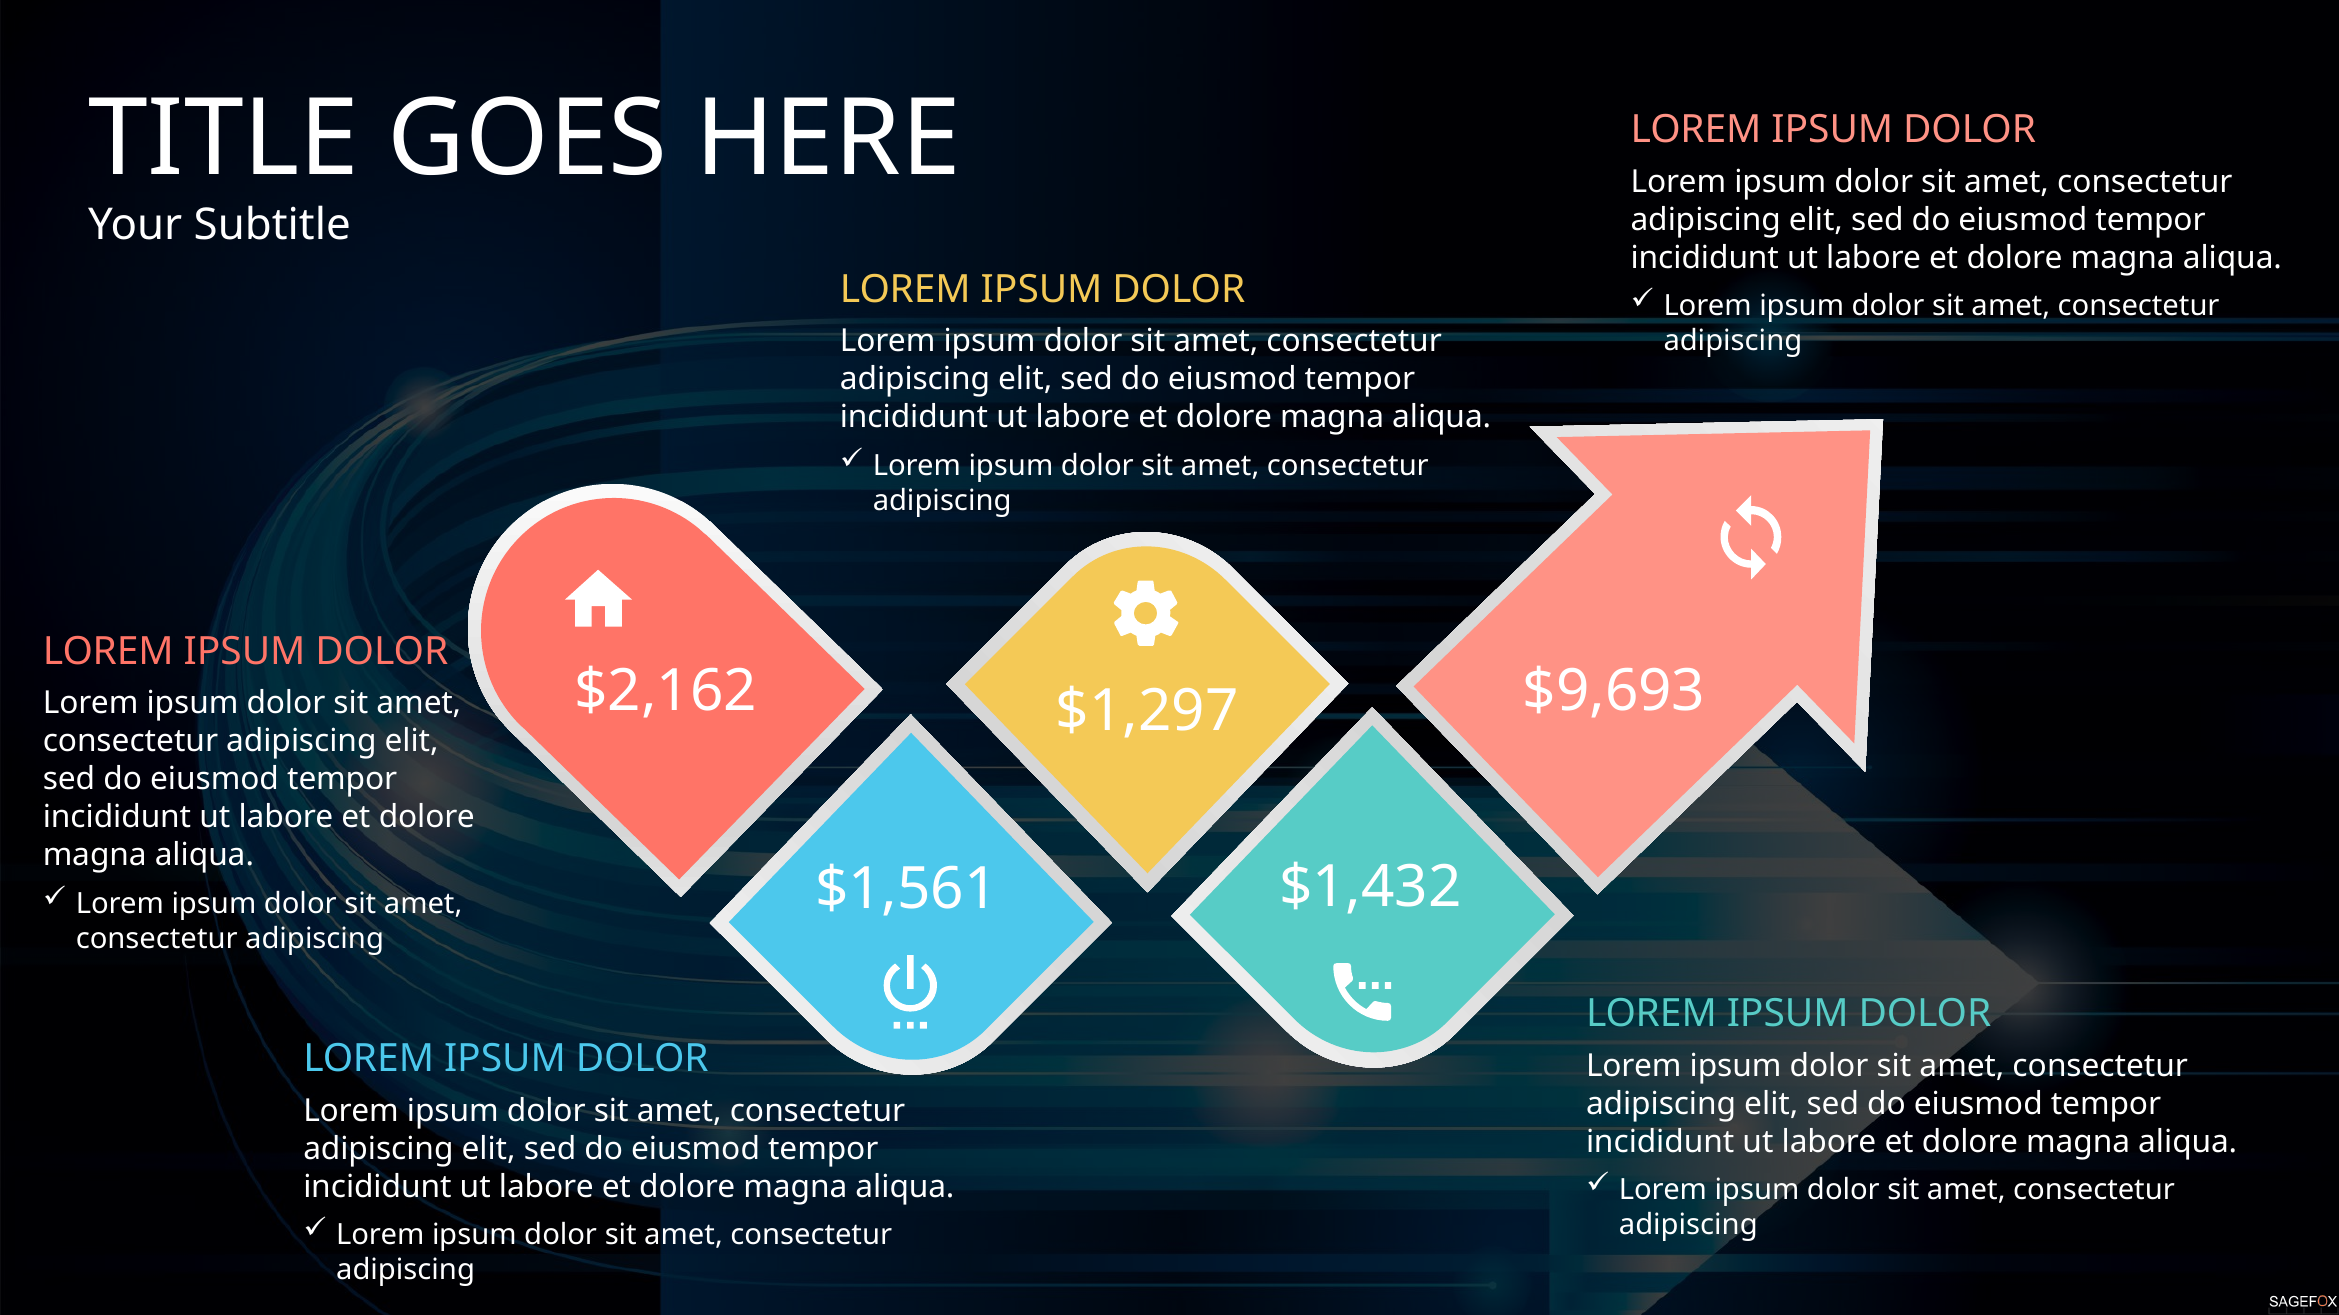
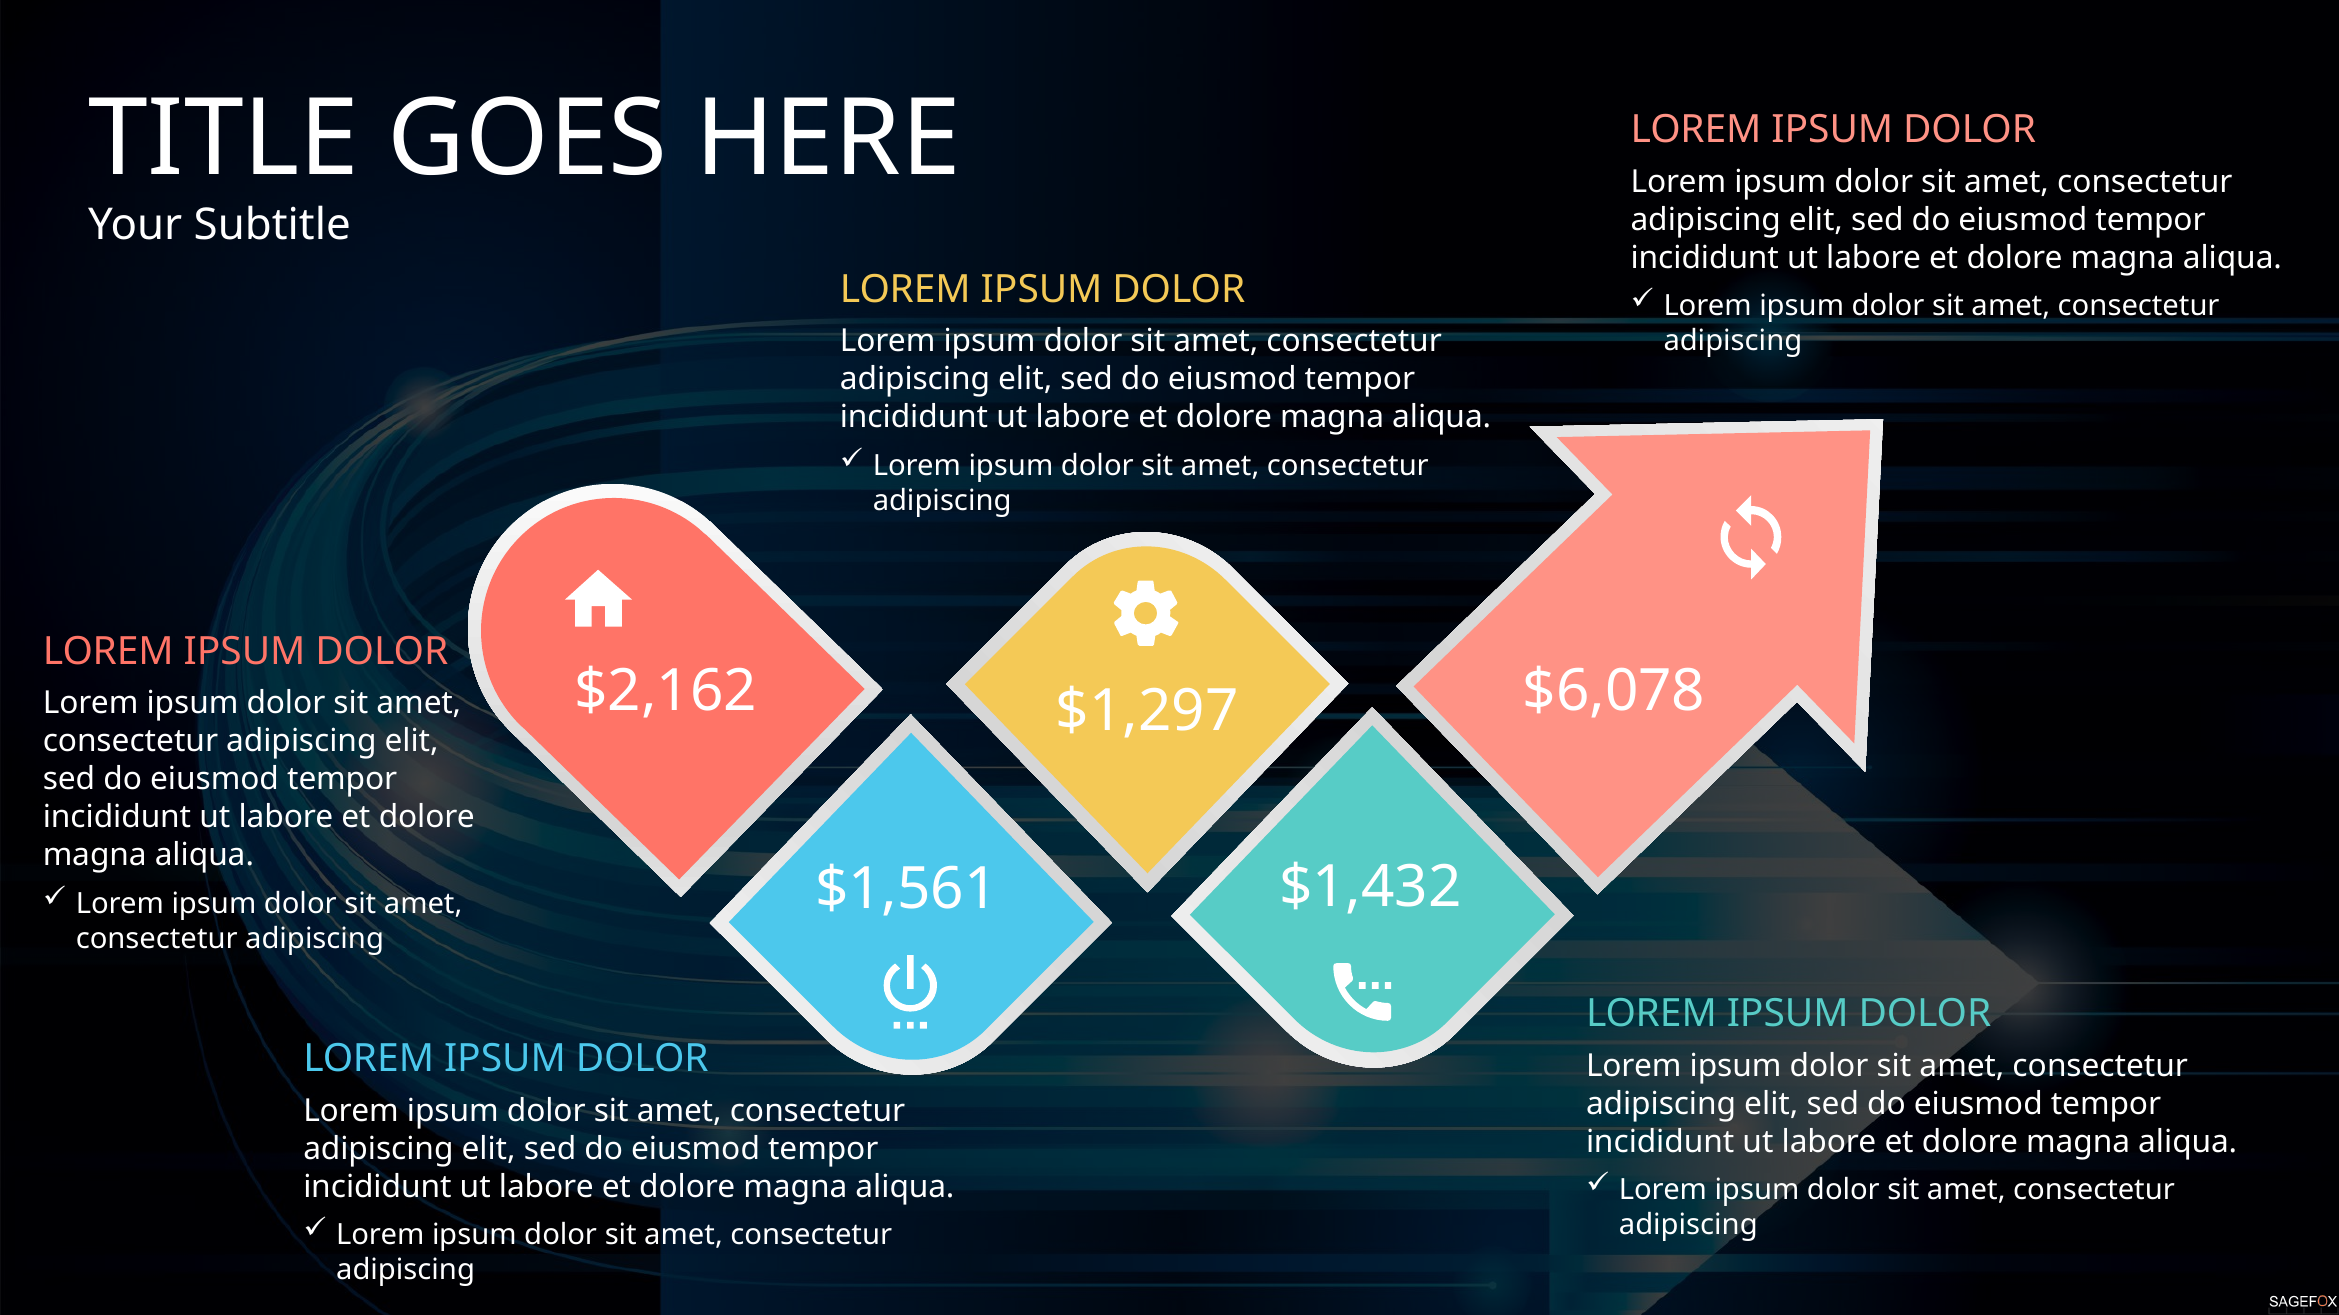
$9,693: $9,693 -> $6,078
